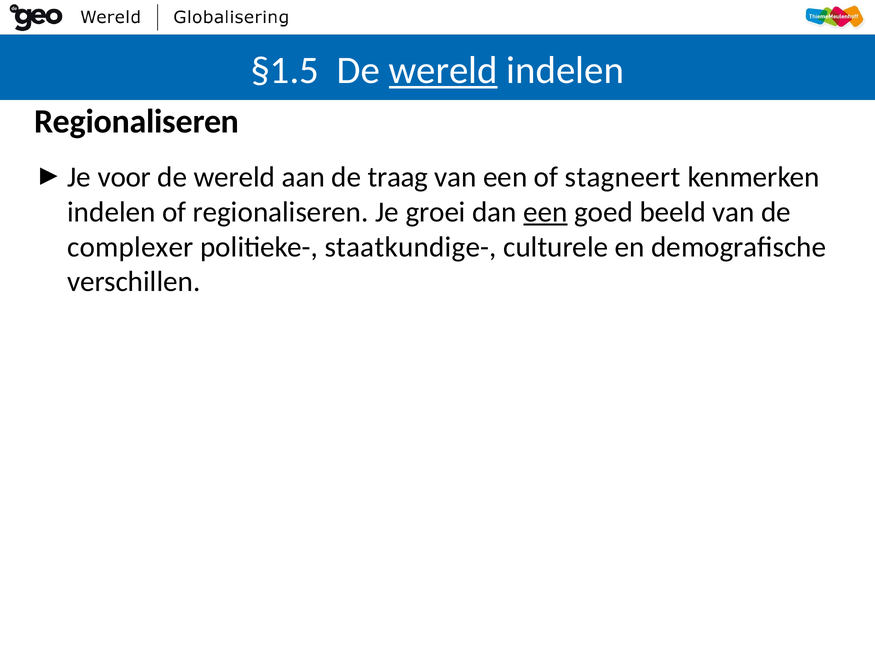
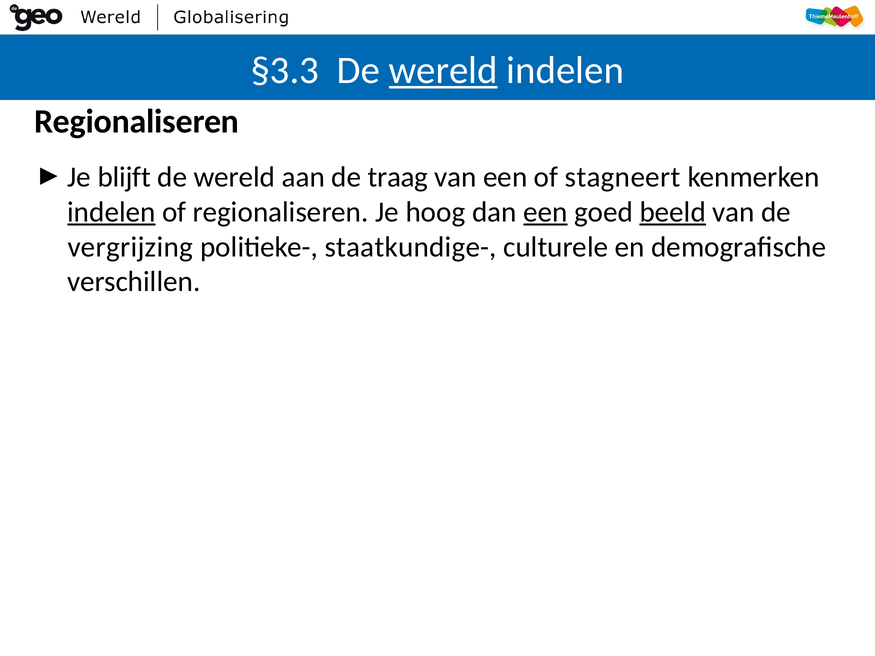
§1.5: §1.5 -> §3.3
voor: voor -> blijft
indelen at (111, 212) underline: none -> present
groei: groei -> hoog
beeld underline: none -> present
complexer: complexer -> vergrijzing
